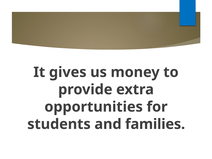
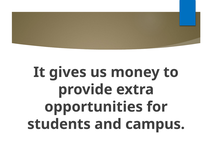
families: families -> campus
